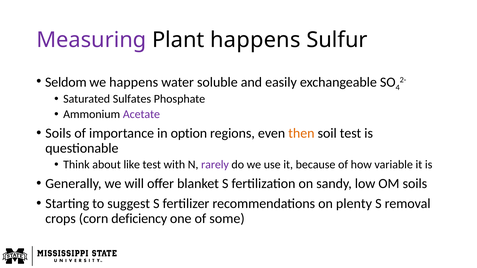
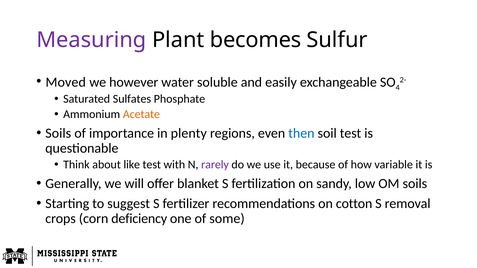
Plant happens: happens -> becomes
Seldom: Seldom -> Moved
we happens: happens -> however
Acetate colour: purple -> orange
option: option -> plenty
then colour: orange -> blue
plenty: plenty -> cotton
